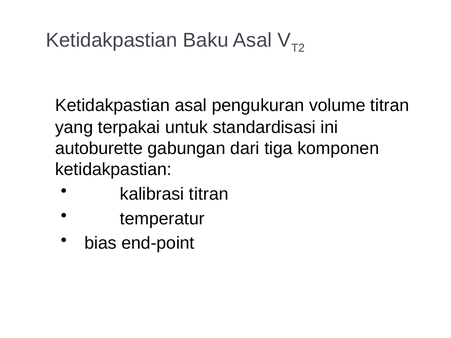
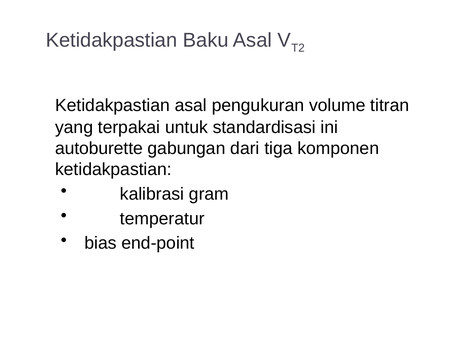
kalibrasi titran: titran -> gram
